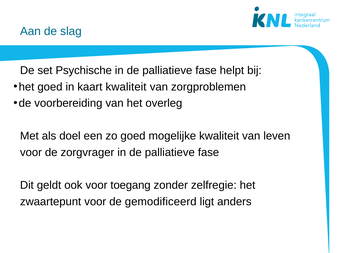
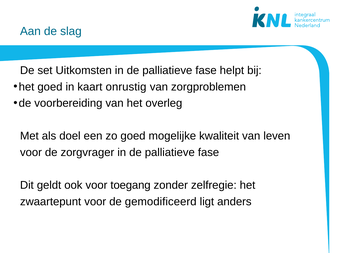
Psychische: Psychische -> Uitkomsten
kaart kwaliteit: kwaliteit -> onrustig
